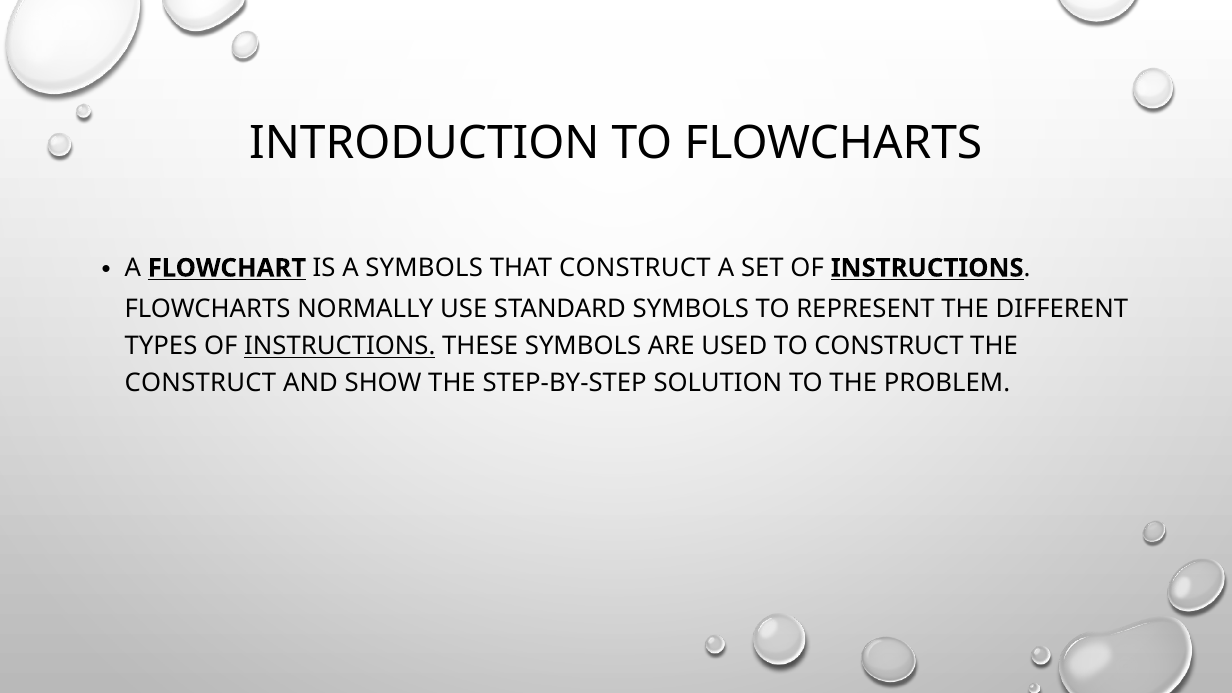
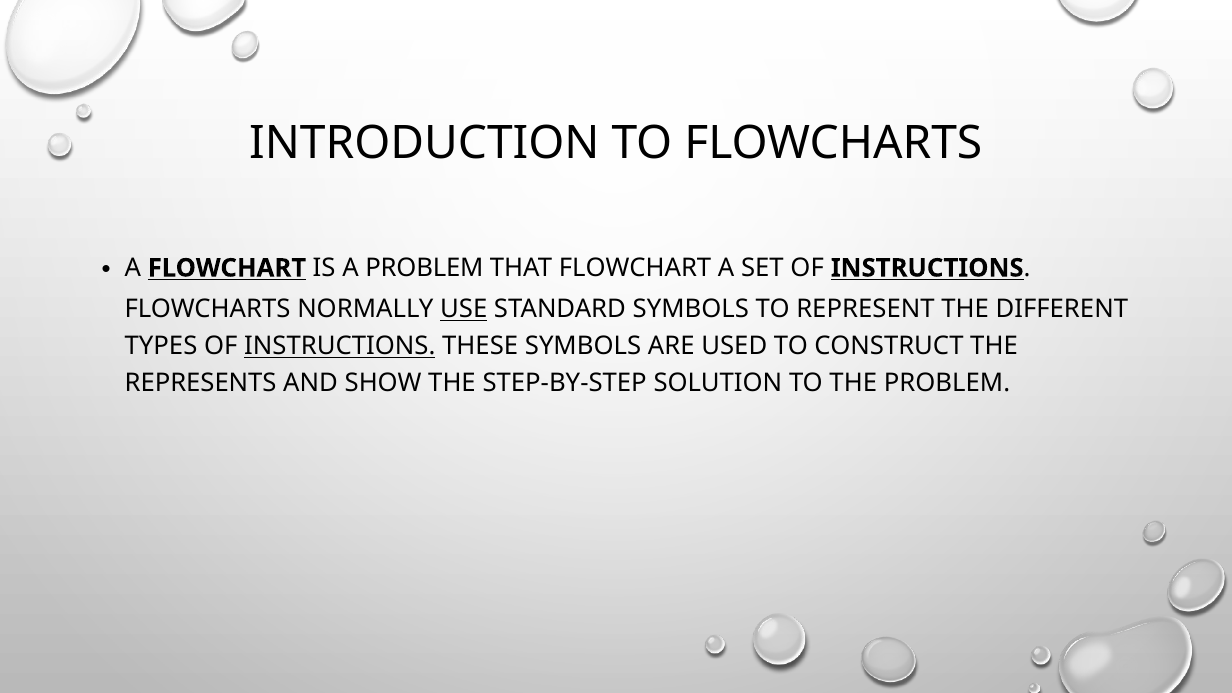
A SYMBOLS: SYMBOLS -> PROBLEM
THAT CONSTRUCT: CONSTRUCT -> FLOWCHART
USE underline: none -> present
CONSTRUCT at (200, 383): CONSTRUCT -> REPRESENTS
